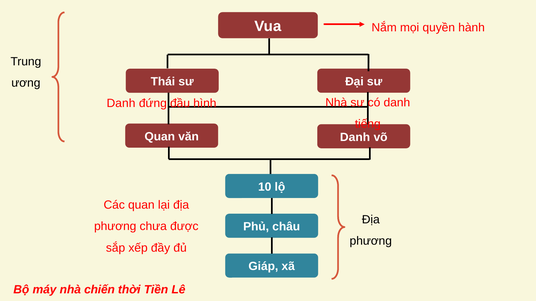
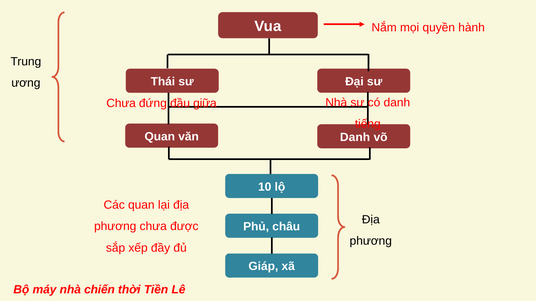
Danh at (121, 103): Danh -> Chưa
hình: hình -> giữa
